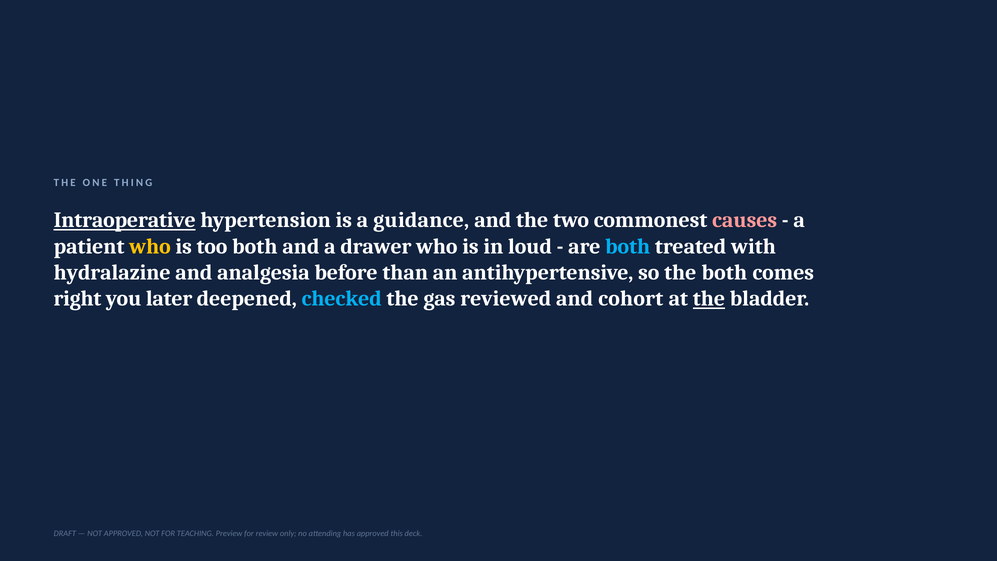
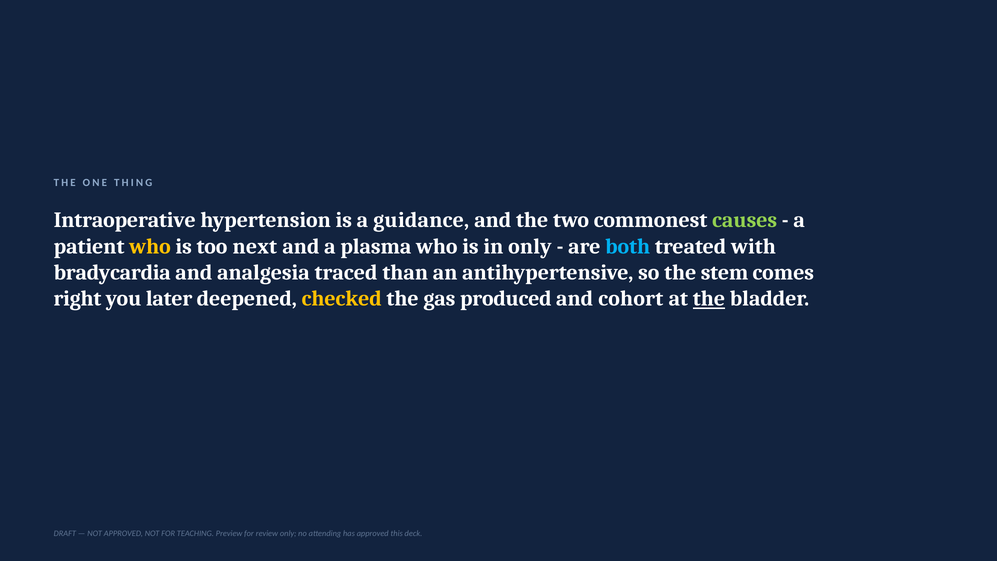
Intraoperative underline: present -> none
causes colour: pink -> light green
too both: both -> next
drawer: drawer -> plasma
in loud: loud -> only
hydralazine: hydralazine -> bradycardia
before: before -> traced
the both: both -> stem
checked colour: light blue -> yellow
reviewed: reviewed -> produced
